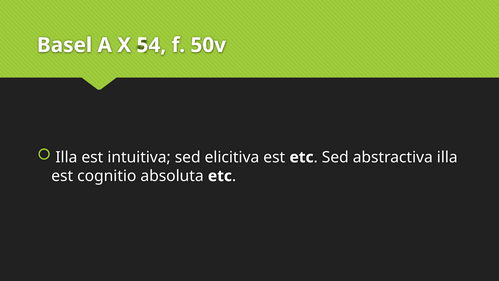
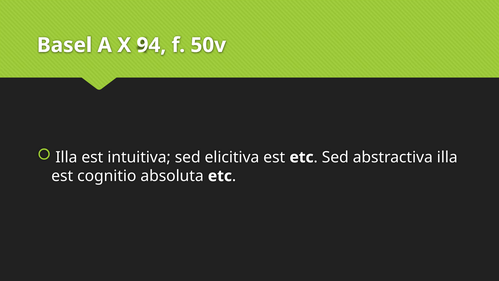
54: 54 -> 94
